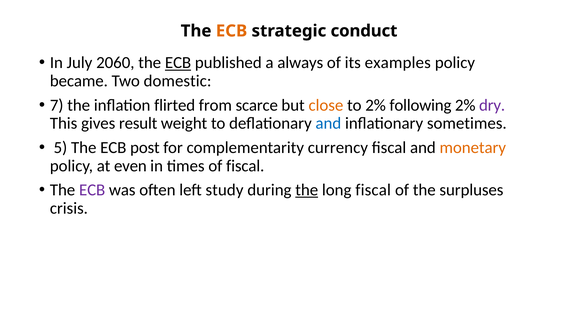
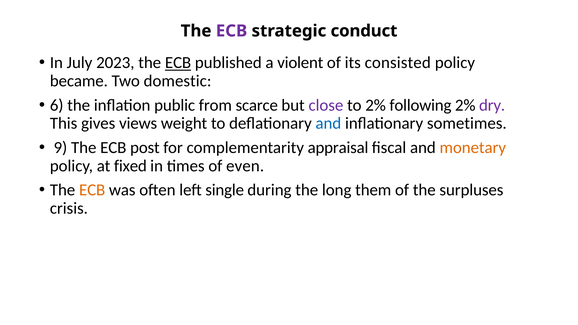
ECB at (232, 31) colour: orange -> purple
2060: 2060 -> 2023
always: always -> violent
examples: examples -> consisted
7: 7 -> 6
flirted: flirted -> public
close colour: orange -> purple
result: result -> views
5: 5 -> 9
currency: currency -> appraisal
even: even -> fixed
of fiscal: fiscal -> even
ECB at (92, 190) colour: purple -> orange
study: study -> single
the at (307, 190) underline: present -> none
long fiscal: fiscal -> them
